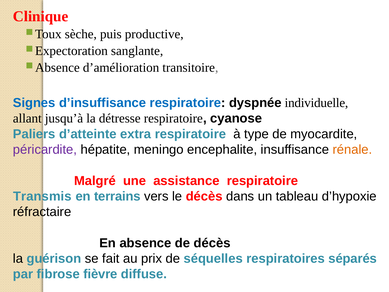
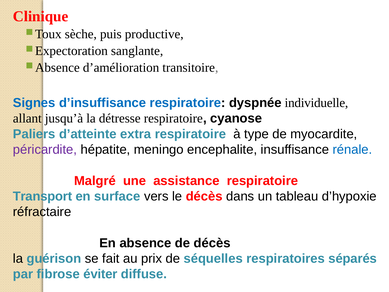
rénale colour: orange -> blue
Transmis: Transmis -> Transport
terrains: terrains -> surface
fièvre: fièvre -> éviter
